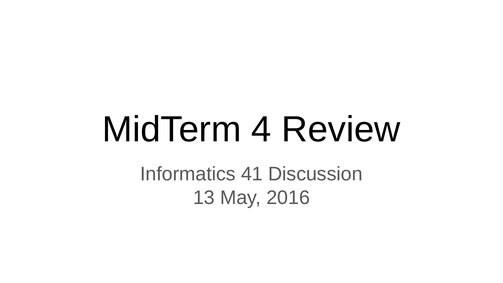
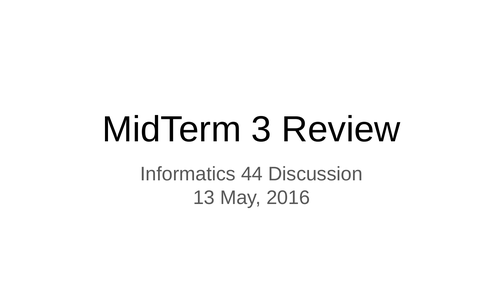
4: 4 -> 3
41: 41 -> 44
